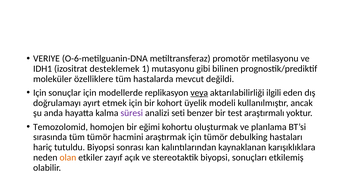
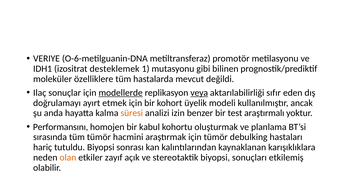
Için at (40, 93): Için -> Ilaç
modellerde underline: none -> present
ilgili: ilgili -> sıfır
süresi colour: purple -> orange
seti: seti -> izin
Temozolomid: Temozolomid -> Performansını
eğimi: eğimi -> kabul
